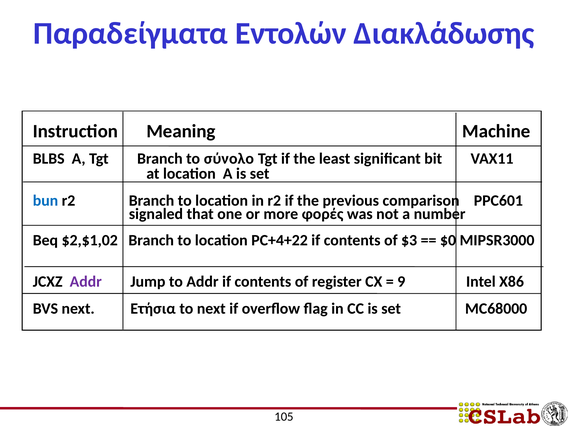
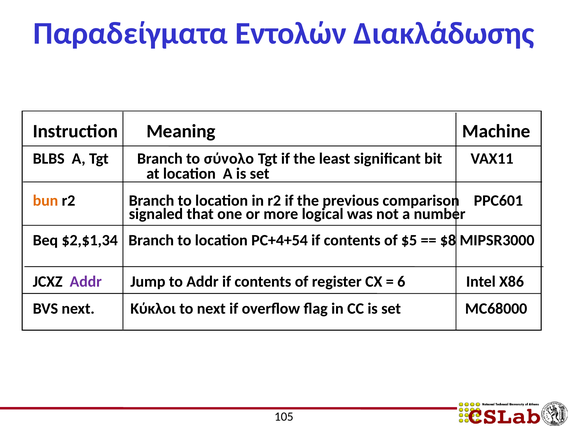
bun colour: blue -> orange
φορές: φορές -> logical
$2,$1,02: $2,$1,02 -> $2,$1,34
PC+4+22: PC+4+22 -> PC+4+54
$3: $3 -> $5
$0: $0 -> $8
9: 9 -> 6
Ετήσια: Ετήσια -> Κύκλοι
